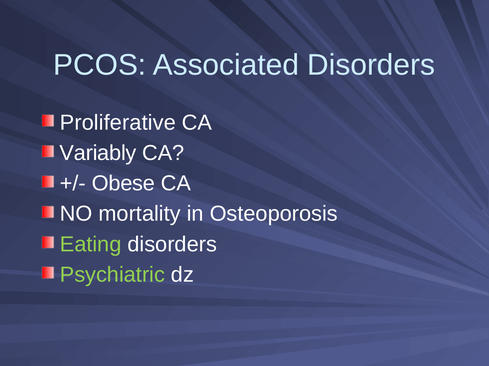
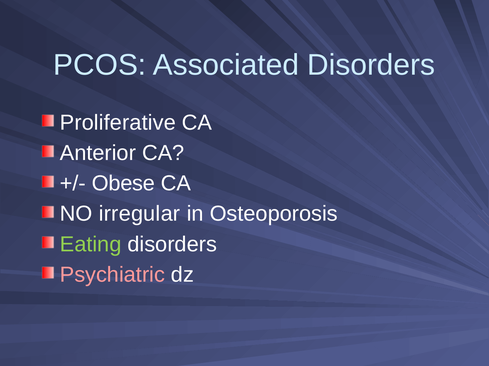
Variably: Variably -> Anterior
mortality: mortality -> irregular
Psychiatric colour: light green -> pink
